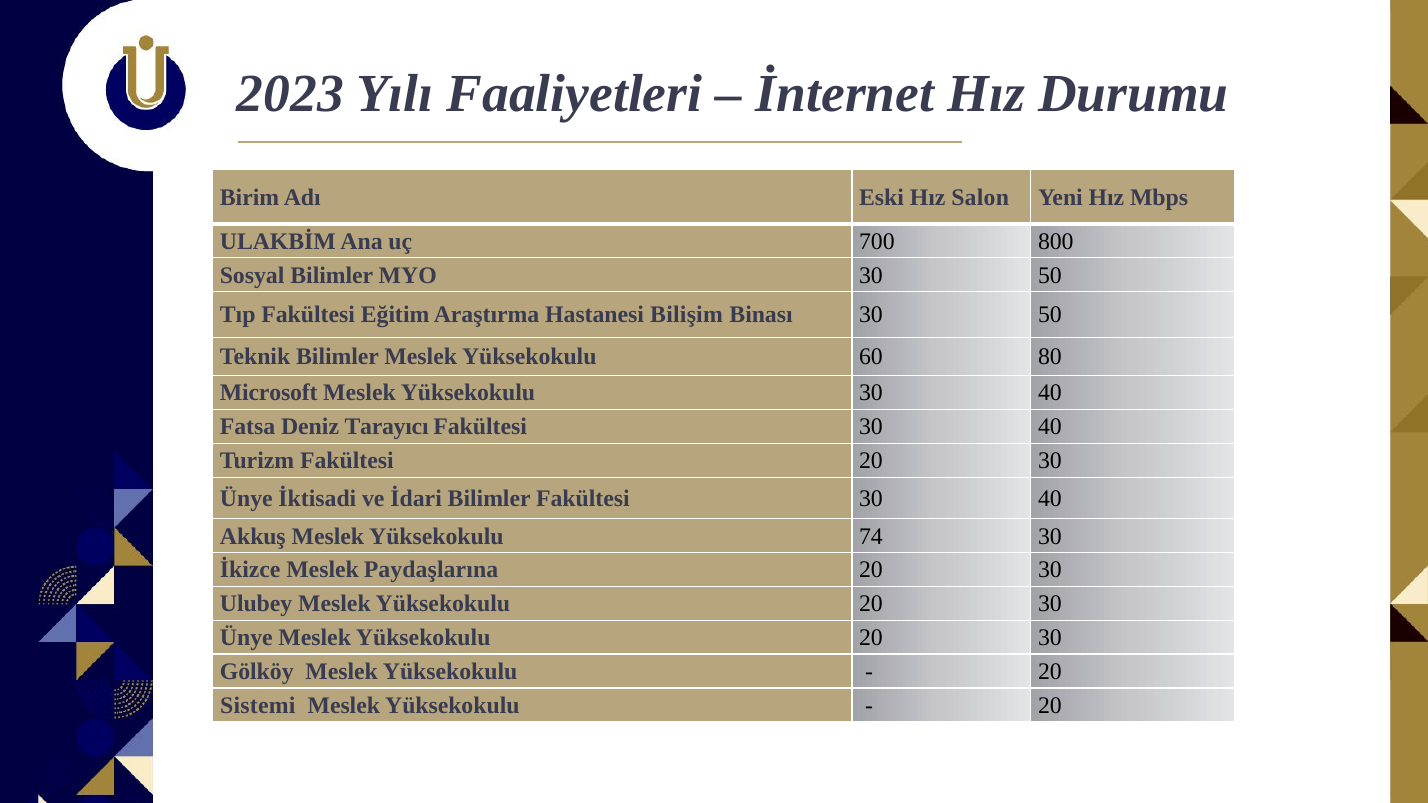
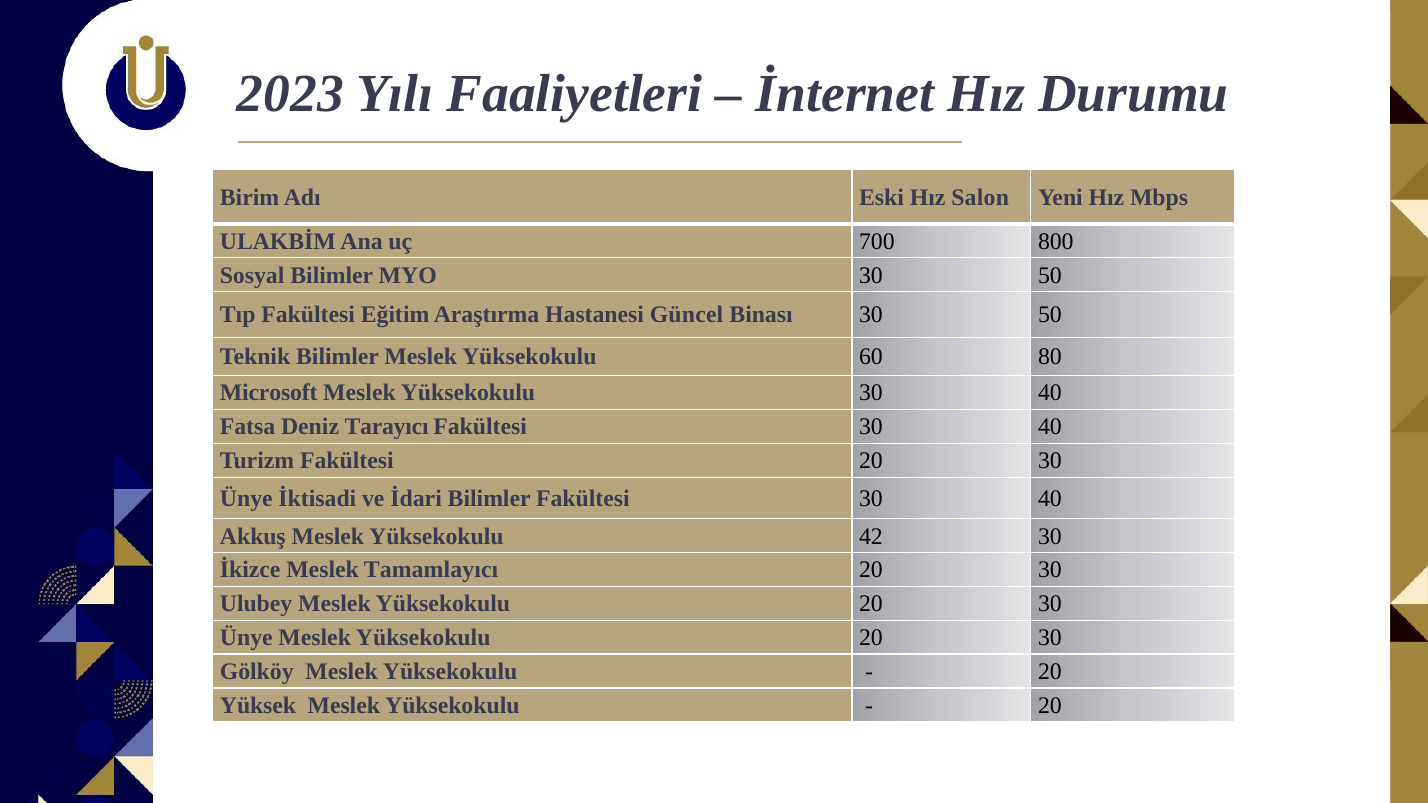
Bilişim: Bilişim -> Güncel
74: 74 -> 42
Paydaşlarına: Paydaşlarına -> Tamamlayıcı
Sistemi: Sistemi -> Yüksek
